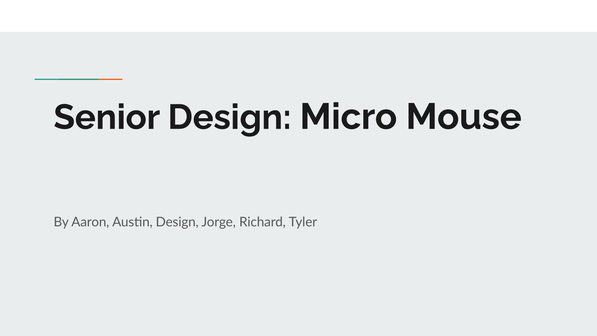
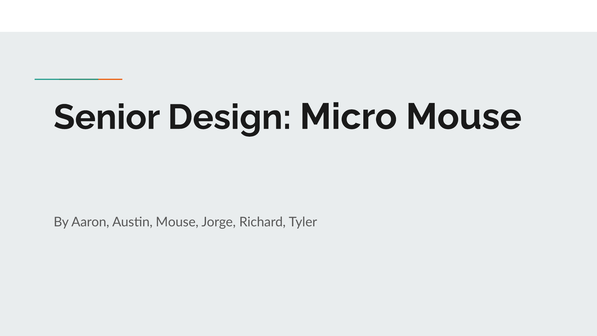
Austin Design: Design -> Mouse
